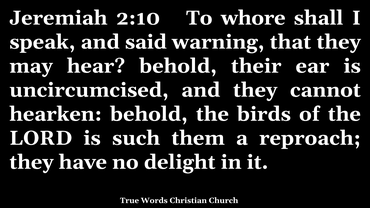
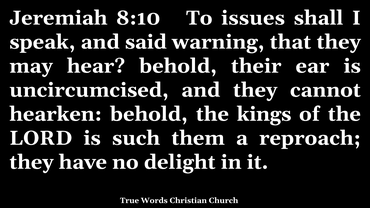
2:10: 2:10 -> 8:10
whore: whore -> issues
birds: birds -> kings
